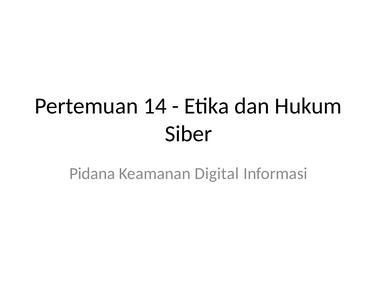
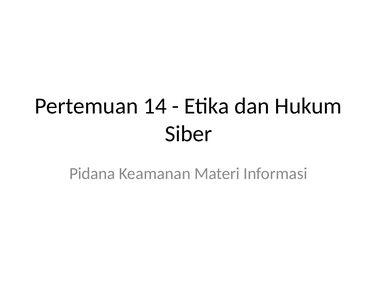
Digital: Digital -> Materi
